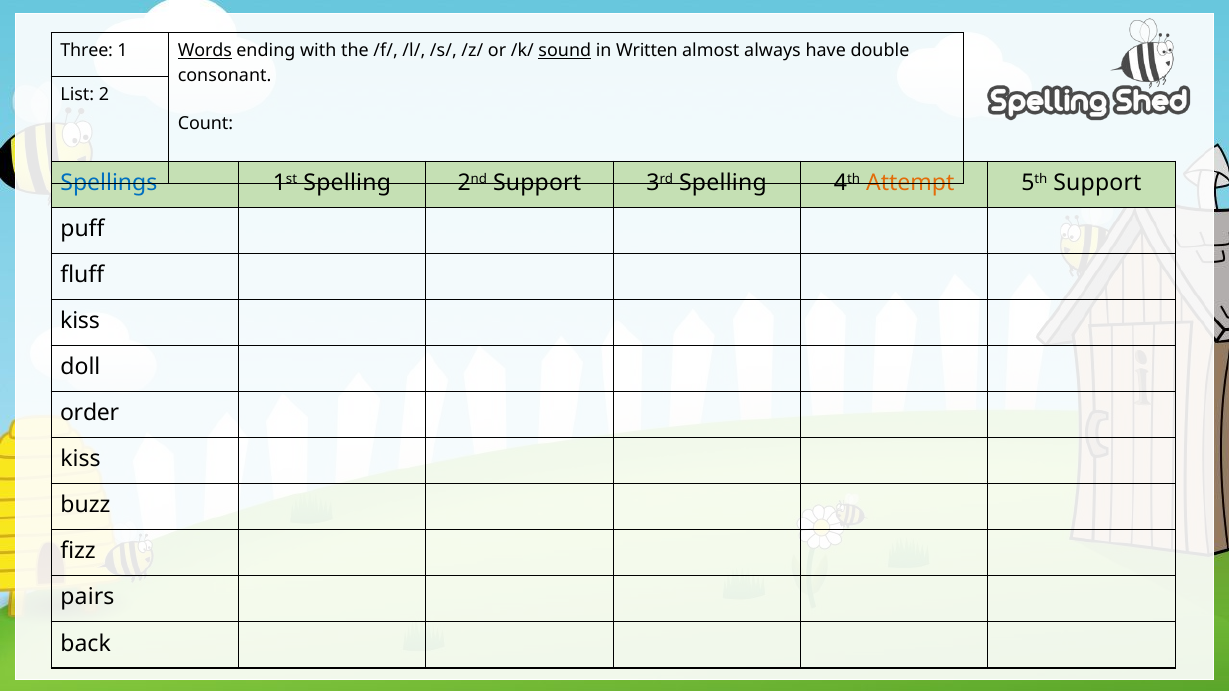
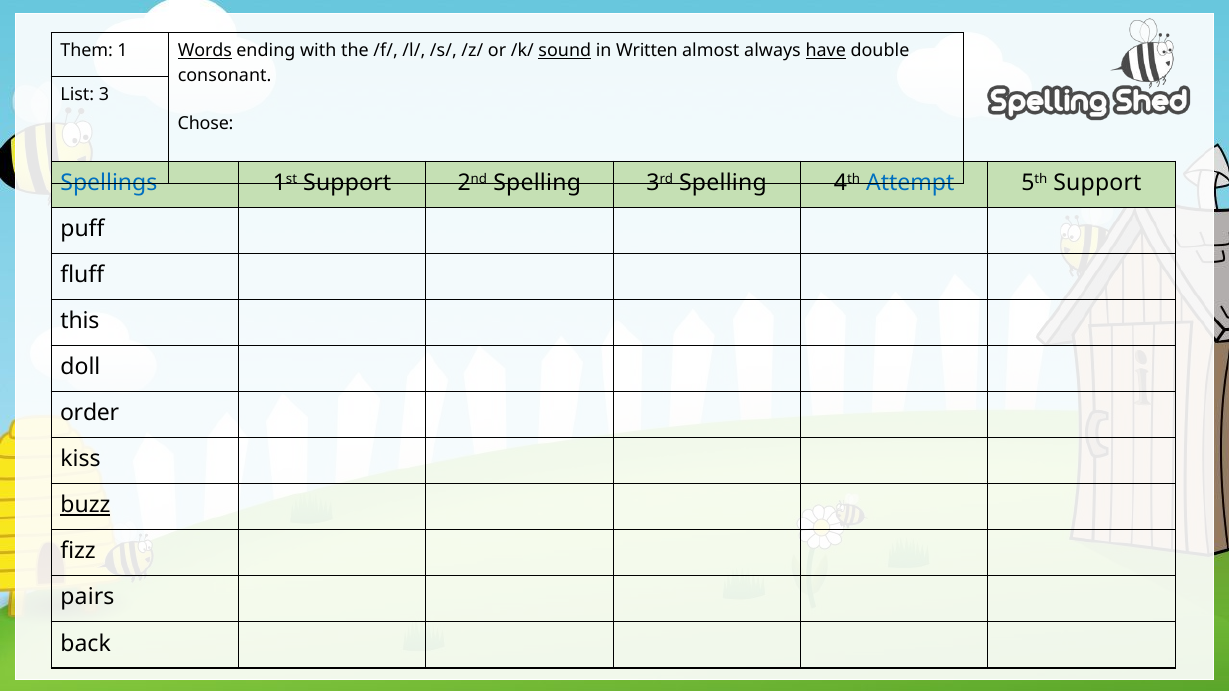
Three: Three -> Them
have underline: none -> present
2: 2 -> 3
Count: Count -> Chose
1st Spelling: Spelling -> Support
2nd Support: Support -> Spelling
Attempt colour: orange -> blue
kiss at (80, 321): kiss -> this
buzz underline: none -> present
